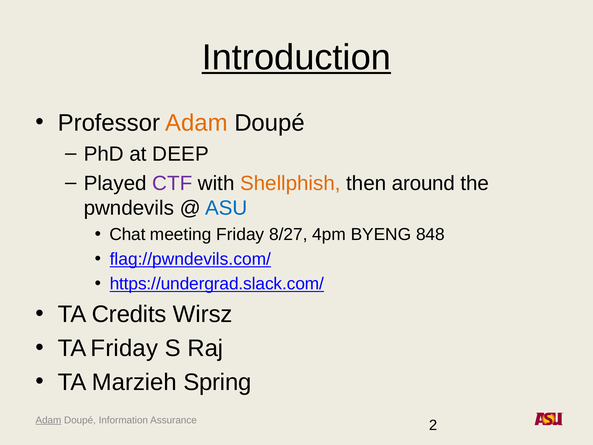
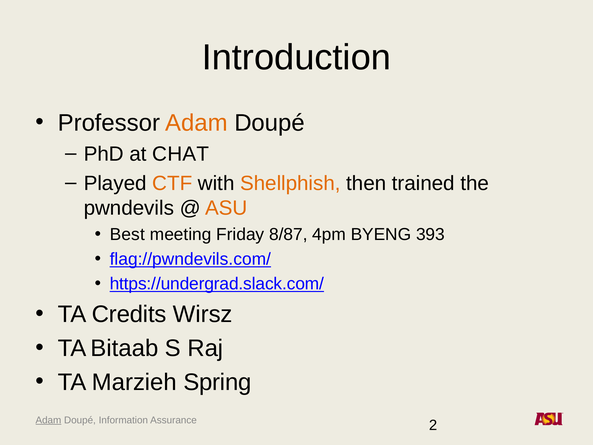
Introduction underline: present -> none
DEEP: DEEP -> CHAT
CTF colour: purple -> orange
around: around -> trained
ASU colour: blue -> orange
Chat: Chat -> Best
8/27: 8/27 -> 8/87
848: 848 -> 393
TA Friday: Friday -> Bitaab
